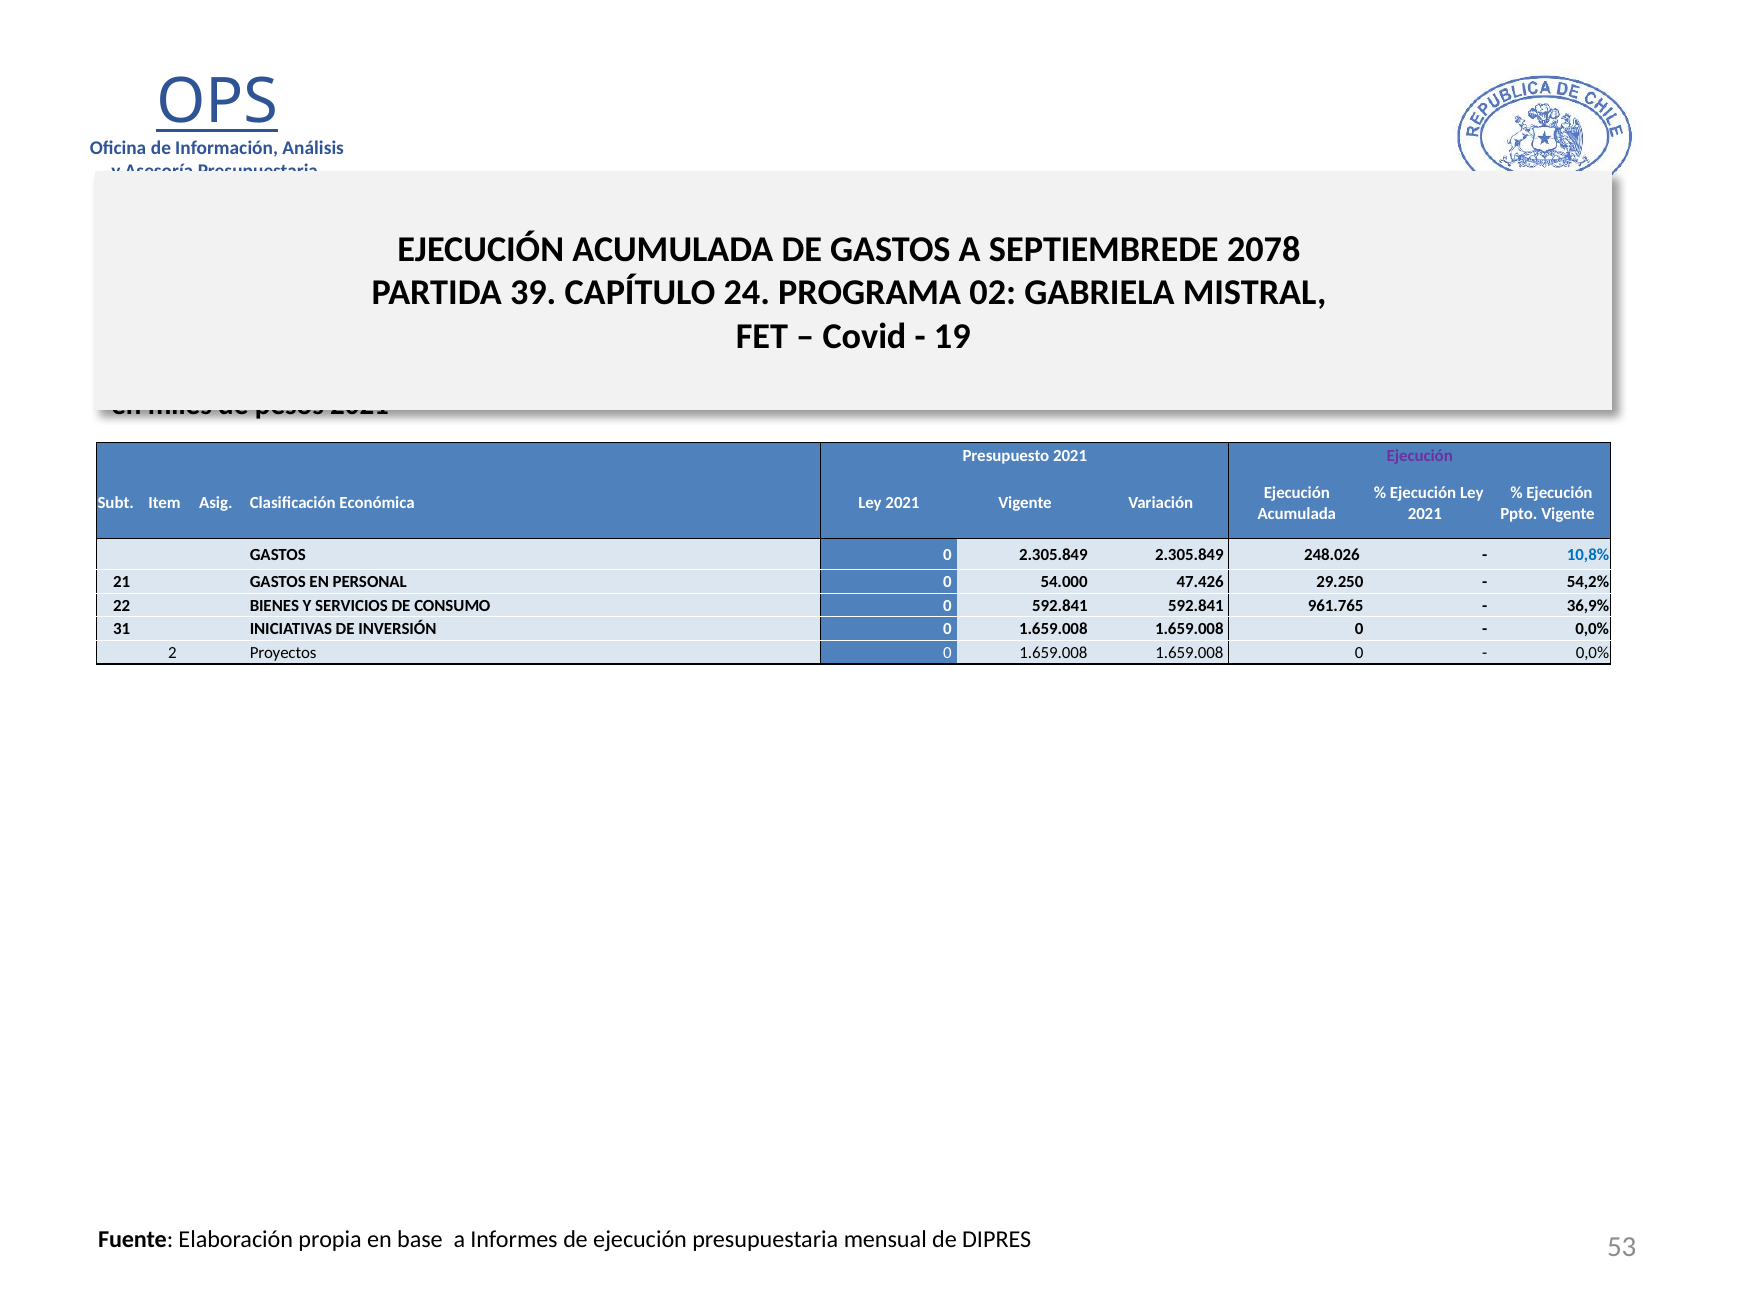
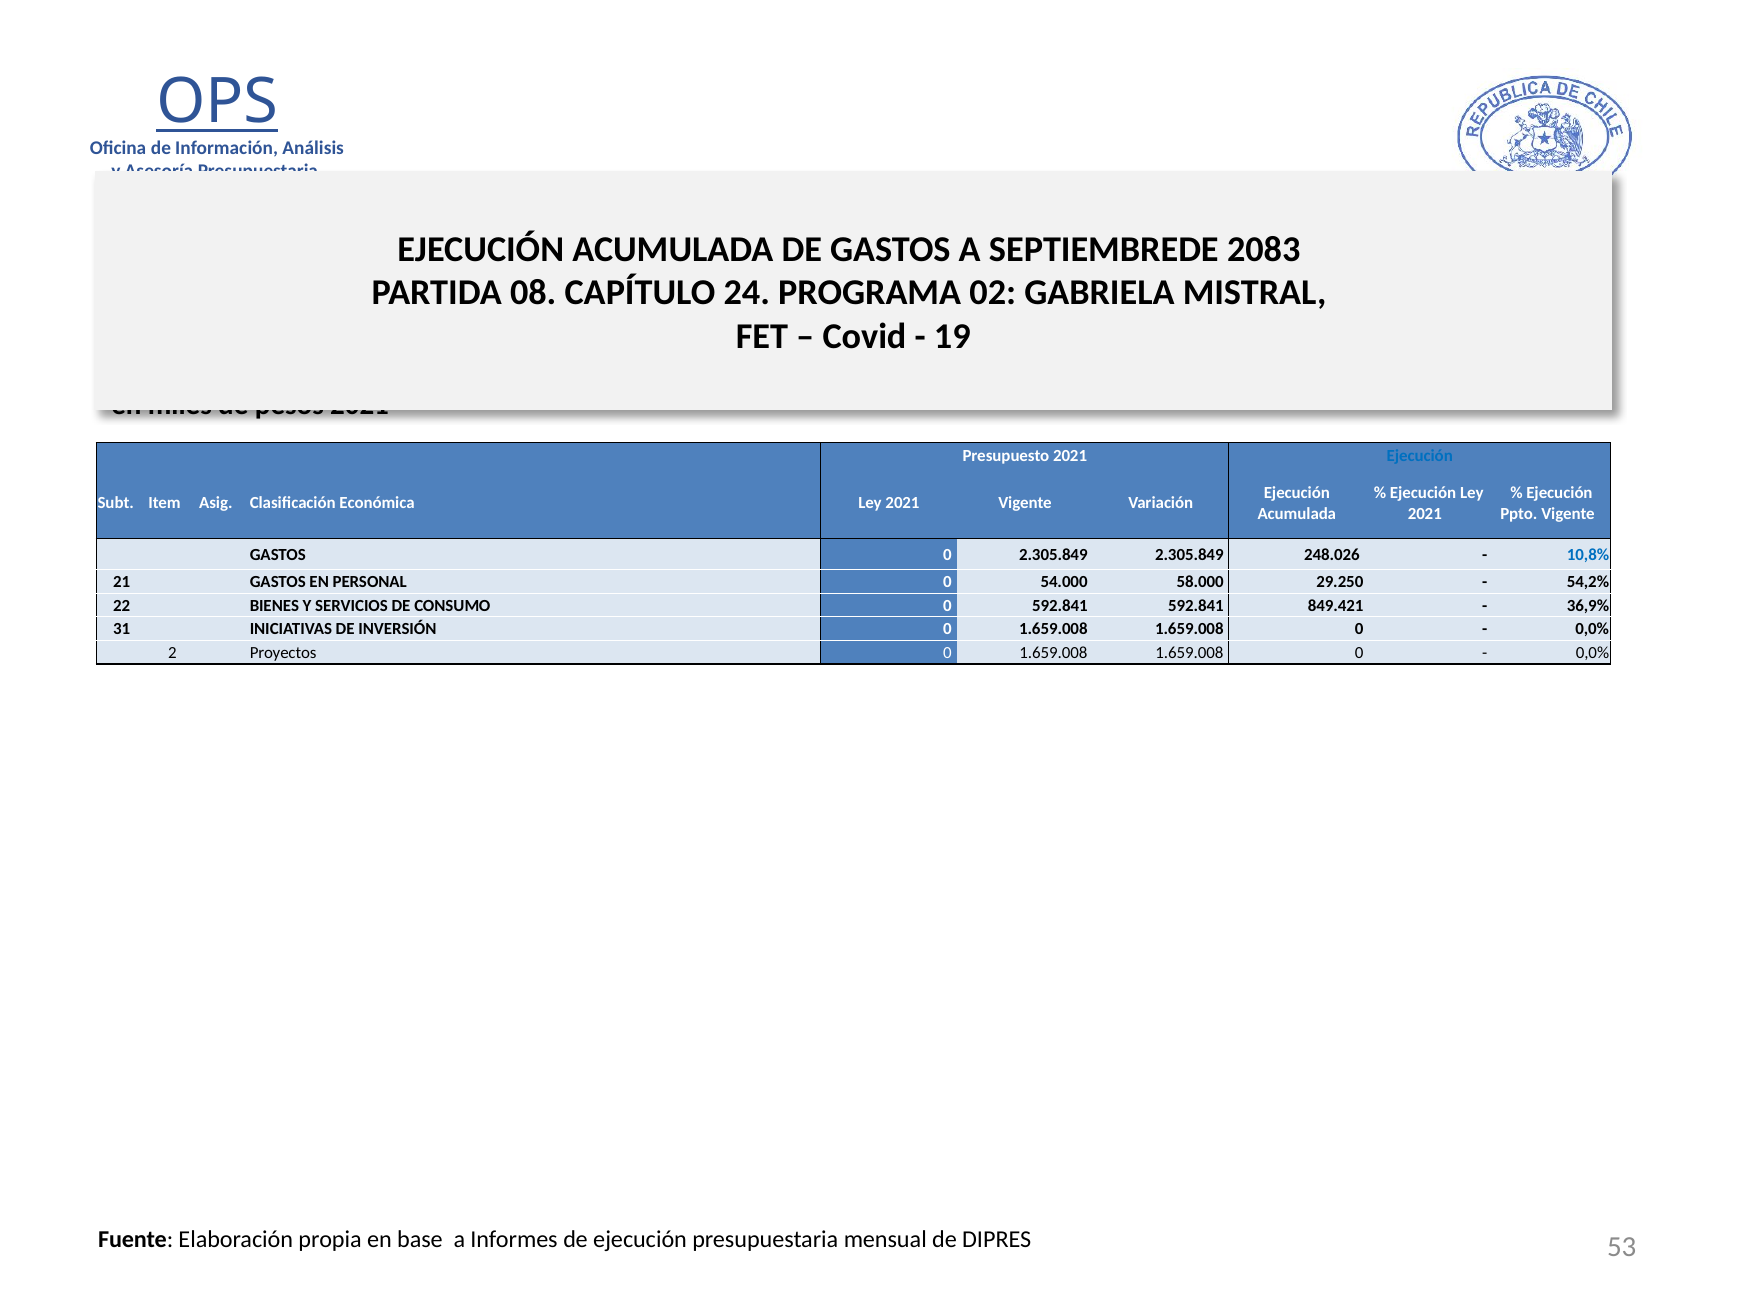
2078: 2078 -> 2083
39: 39 -> 08
Ejecución at (1420, 456) colour: purple -> blue
47.426: 47.426 -> 58.000
961.765: 961.765 -> 849.421
